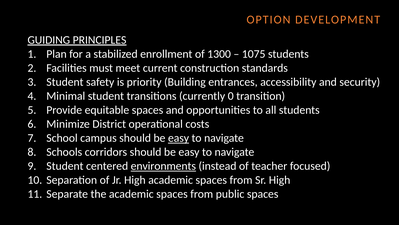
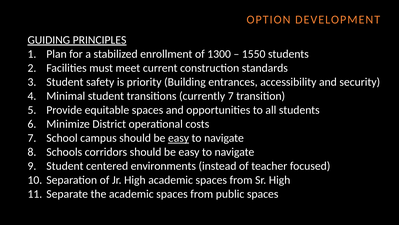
1075: 1075 -> 1550
currently 0: 0 -> 7
environments underline: present -> none
